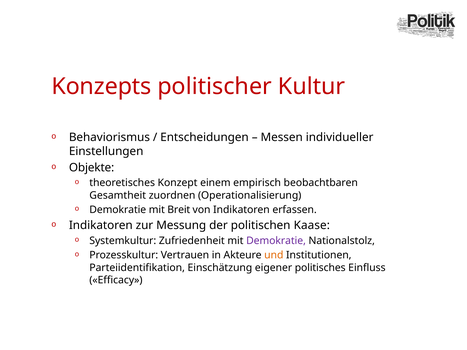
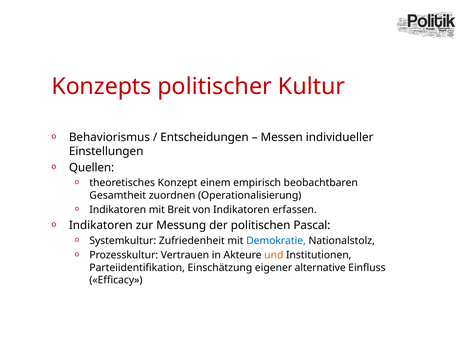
Objekte: Objekte -> Quellen
Demokratie at (118, 210): Demokratie -> Indikatoren
Kaase: Kaase -> Pascal
Demokratie at (276, 241) colour: purple -> blue
politisches: politisches -> alternative
